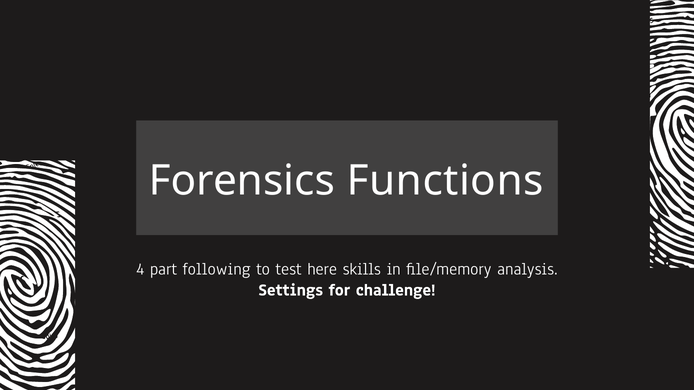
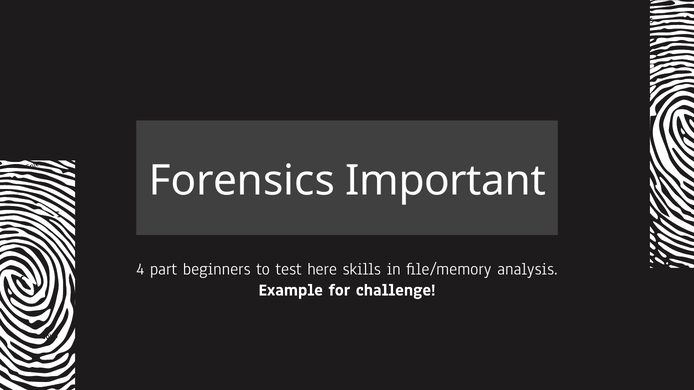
Functions: Functions -> Important
following: following -> beginners
Settings: Settings -> Example
